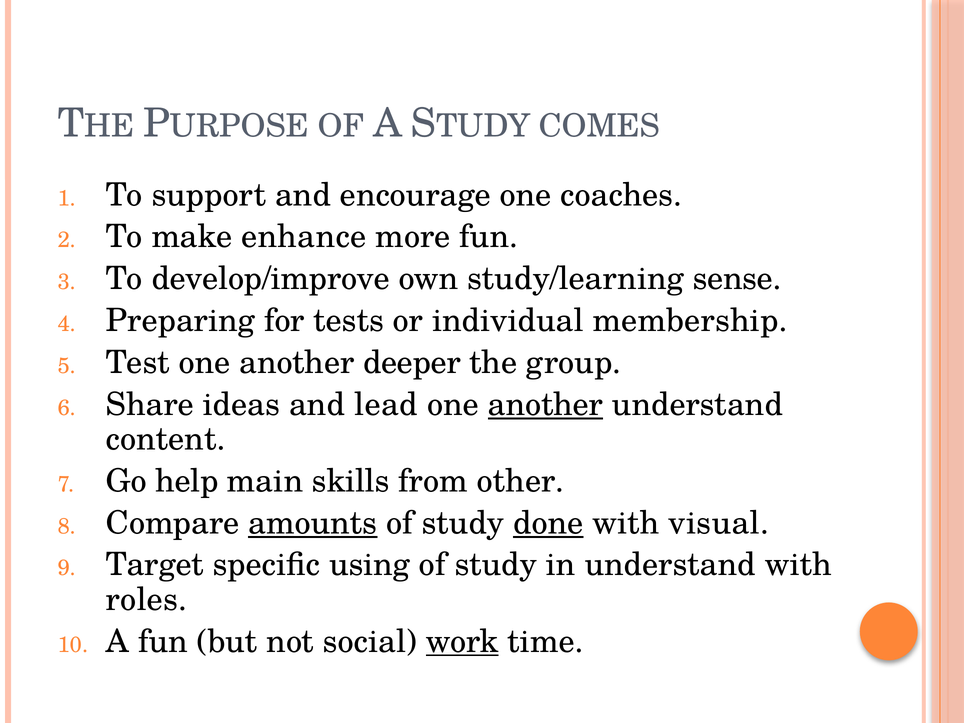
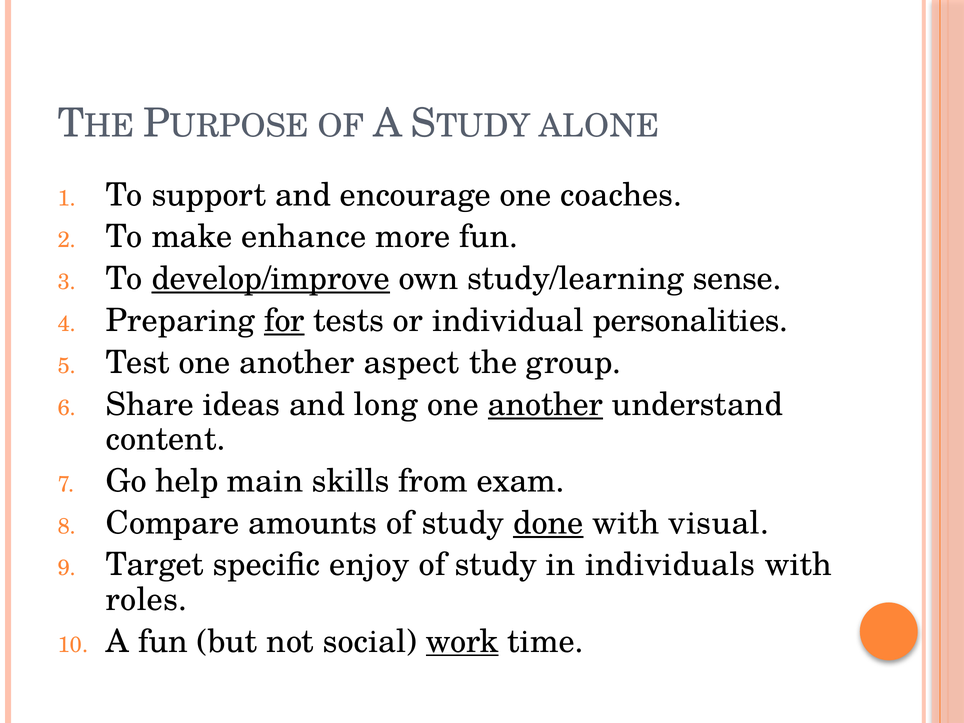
COMES: COMES -> ALONE
develop/improve underline: none -> present
for underline: none -> present
membership: membership -> personalities
deeper: deeper -> aspect
lead: lead -> long
other: other -> exam
amounts underline: present -> none
using: using -> enjoy
in understand: understand -> individuals
